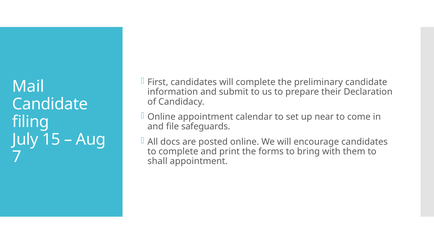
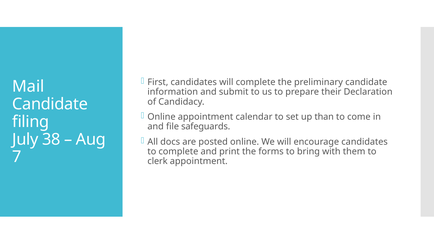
near: near -> than
15: 15 -> 38
shall: shall -> clerk
